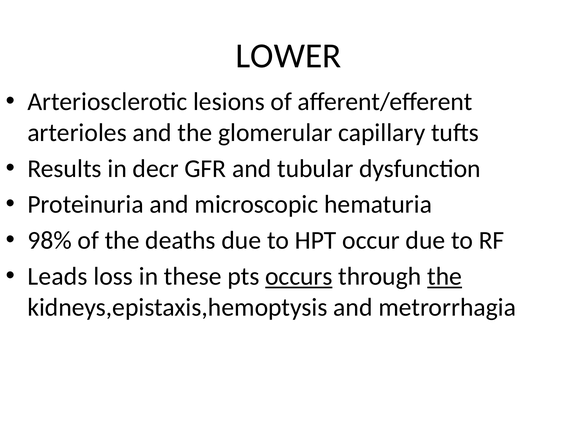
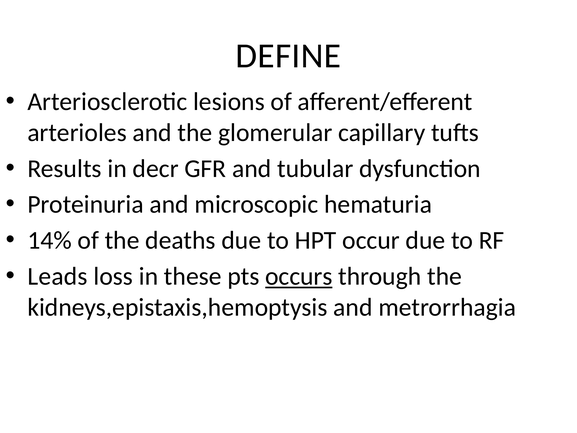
LOWER: LOWER -> DEFINE
98%: 98% -> 14%
the at (445, 276) underline: present -> none
